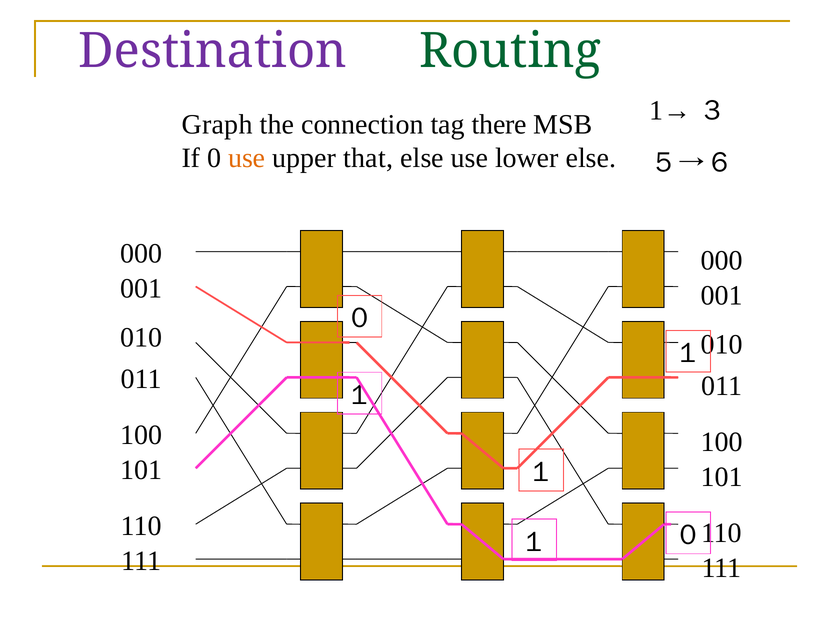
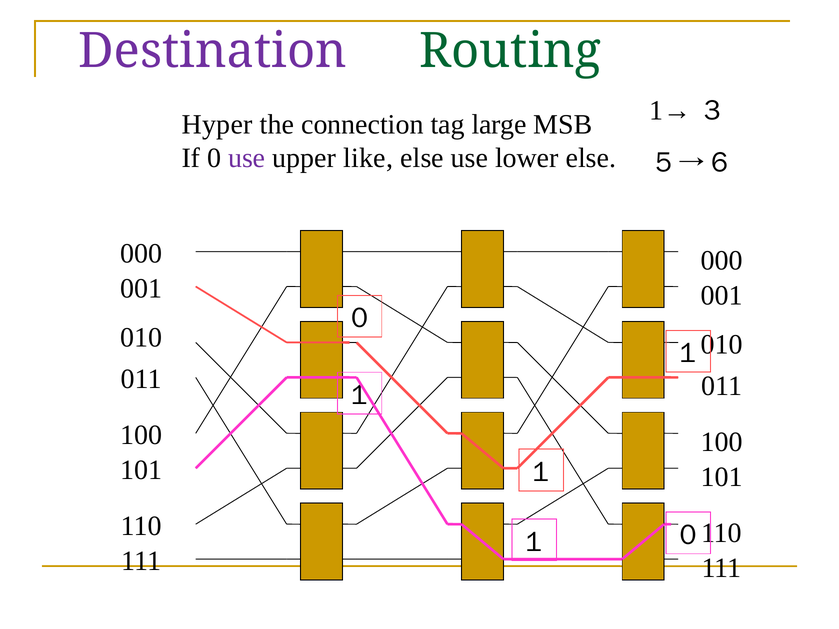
Graph: Graph -> Hyper
there: there -> large
use at (247, 158) colour: orange -> purple
that: that -> like
